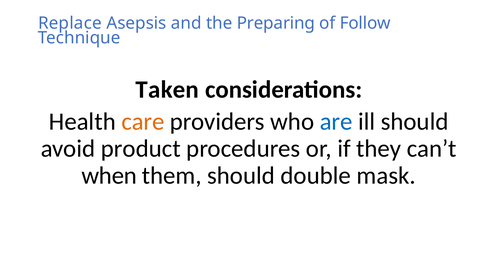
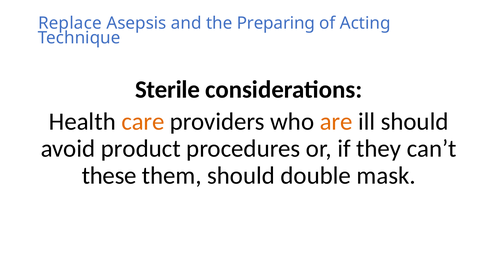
Follow: Follow -> Acting
Taken: Taken -> Sterile
are colour: blue -> orange
when: when -> these
